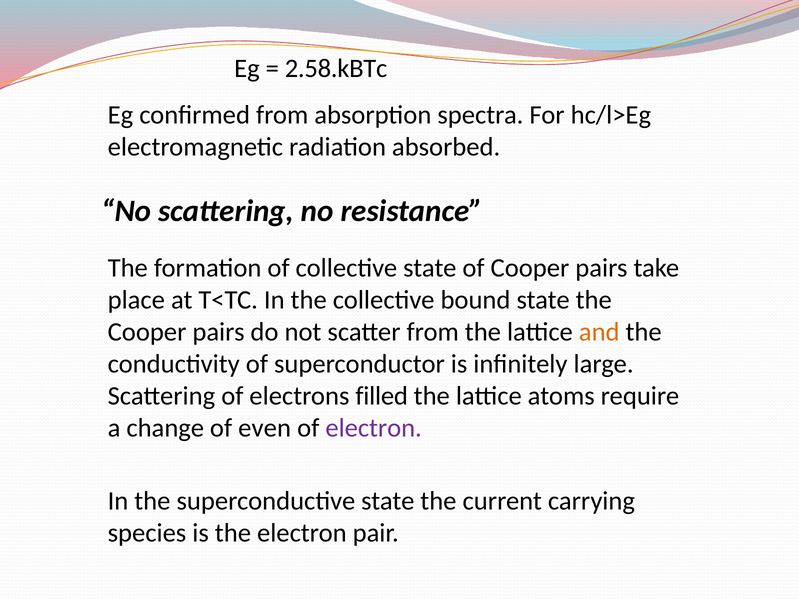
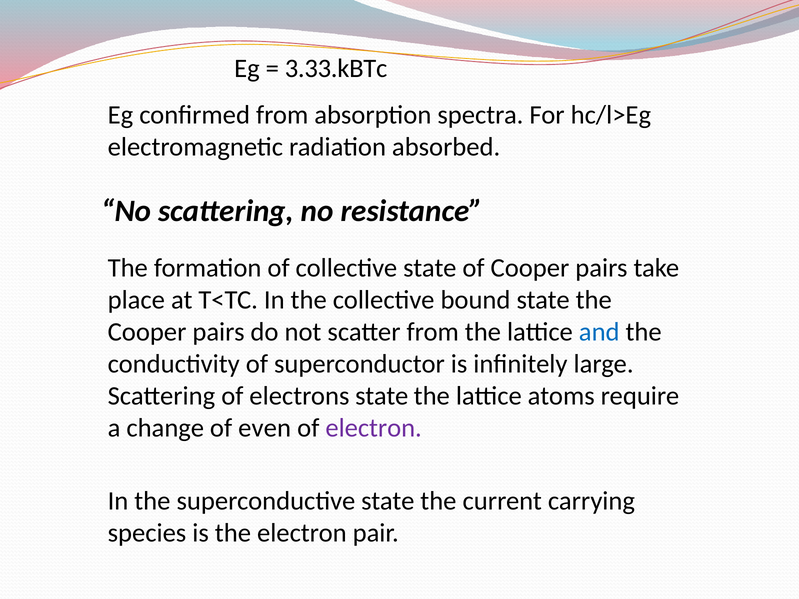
2.58.kBTc: 2.58.kBTc -> 3.33.kBTc
and colour: orange -> blue
electrons filled: filled -> state
